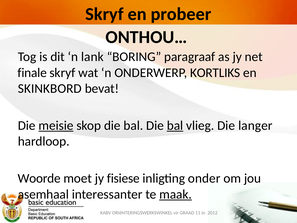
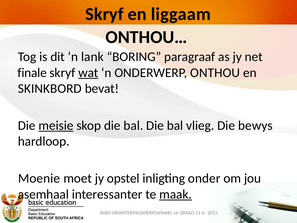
probeer: probeer -> liggaam
wat underline: none -> present
KORTLIKS: KORTLIKS -> ONTHOU
bal at (175, 125) underline: present -> none
langer: langer -> bewys
Woorde: Woorde -> Moenie
fisiese: fisiese -> opstel
